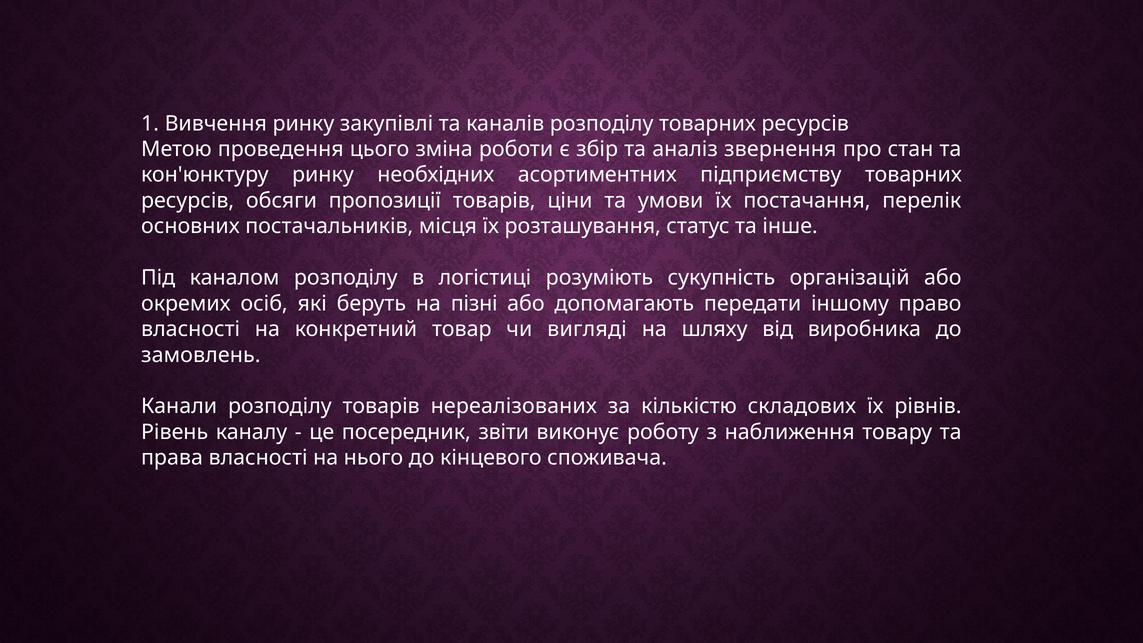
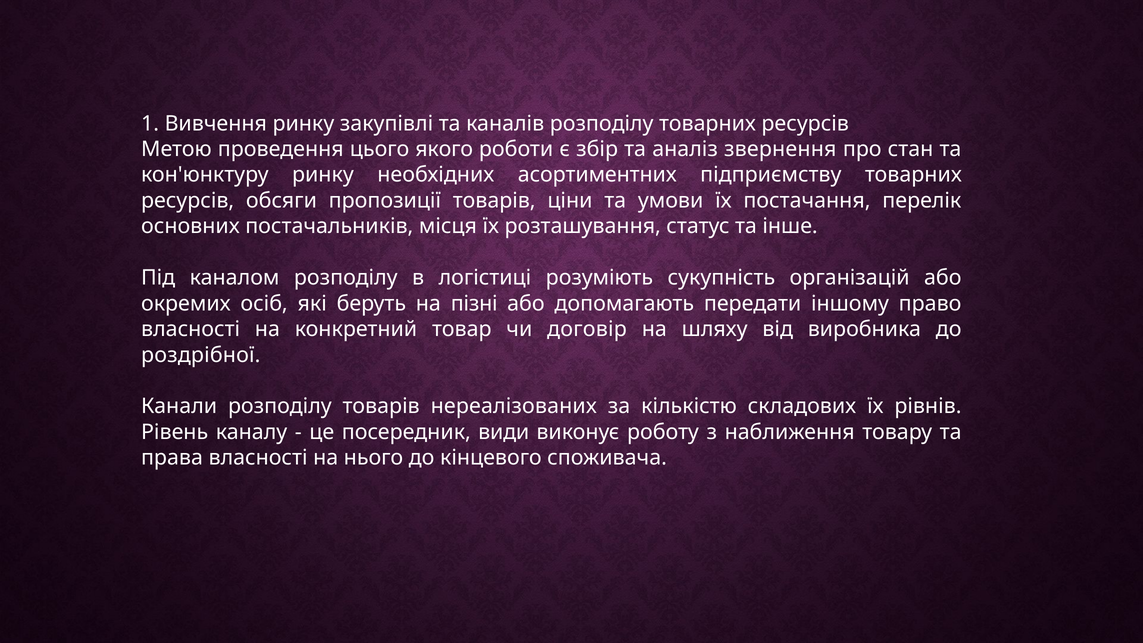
зміна: зміна -> якого
вигляді: вигляді -> договір
замовлень: замовлень -> роздрібної
звіти: звіти -> види
